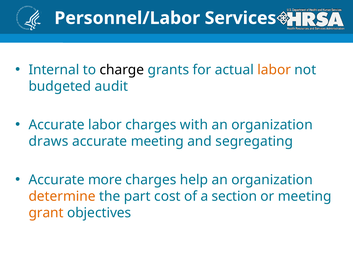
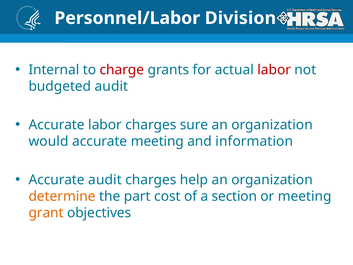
Services: Services -> Division
charge colour: black -> red
labor at (274, 70) colour: orange -> red
with: with -> sure
draws: draws -> would
segregating: segregating -> information
Accurate more: more -> audit
